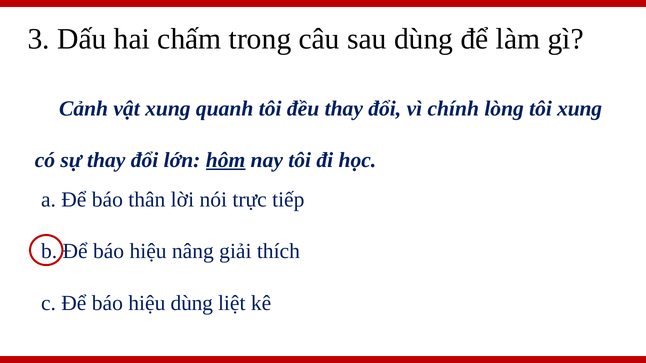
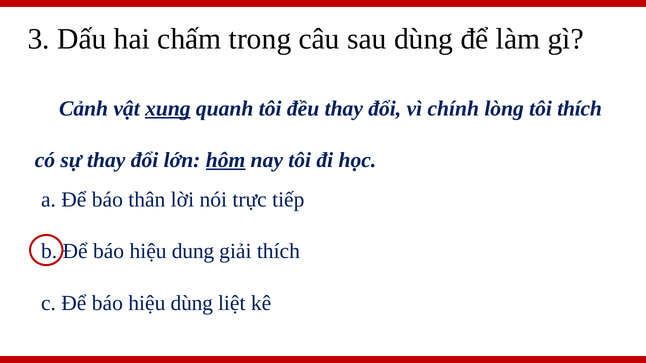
xung at (168, 109) underline: none -> present
tôi xung: xung -> thích
nâng: nâng -> dung
